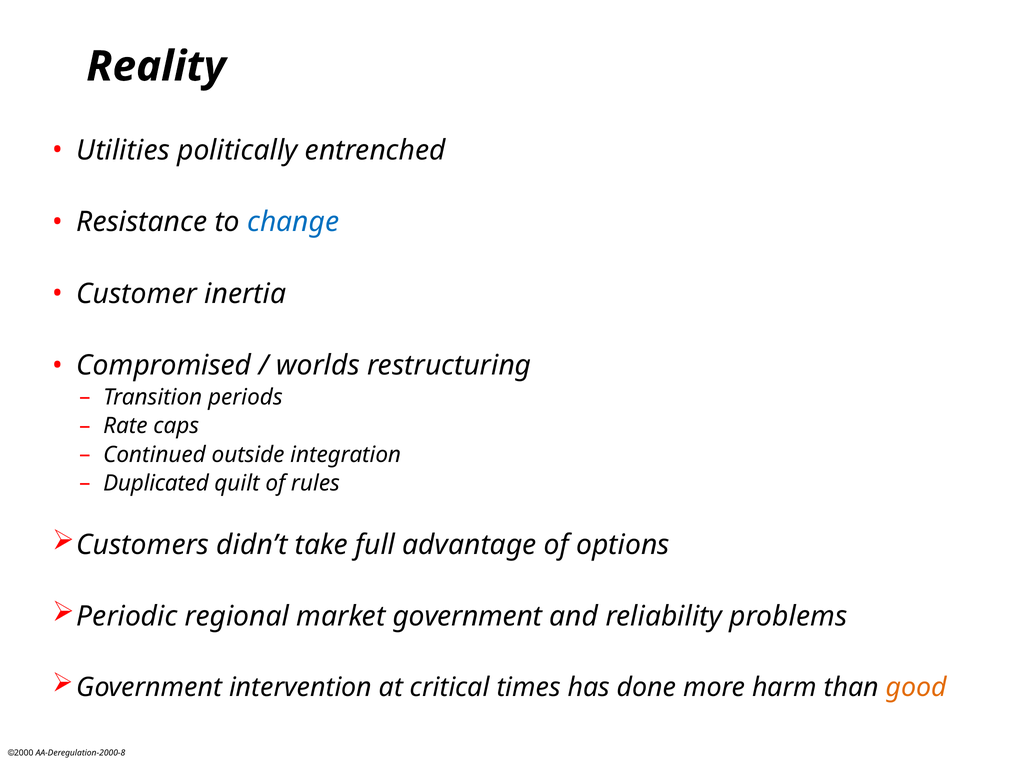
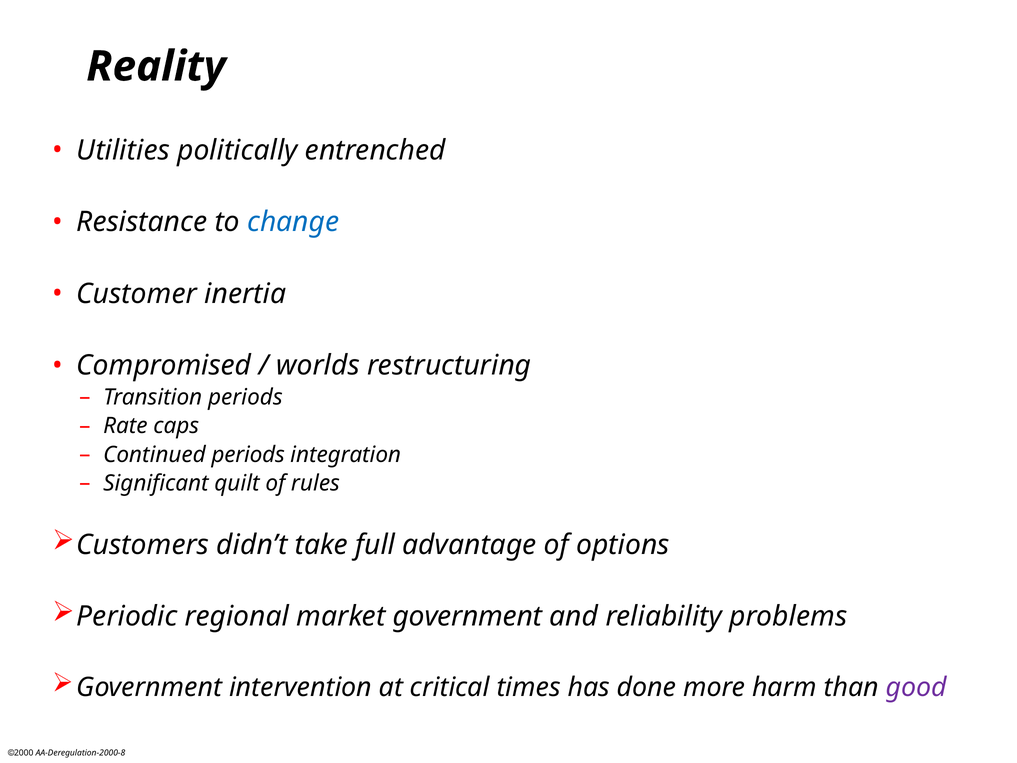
Continued outside: outside -> periods
Duplicated: Duplicated -> Significant
good colour: orange -> purple
